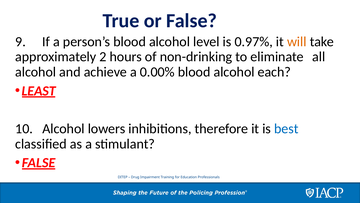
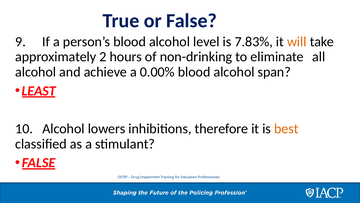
0.97%: 0.97% -> 7.83%
each: each -> span
best colour: blue -> orange
